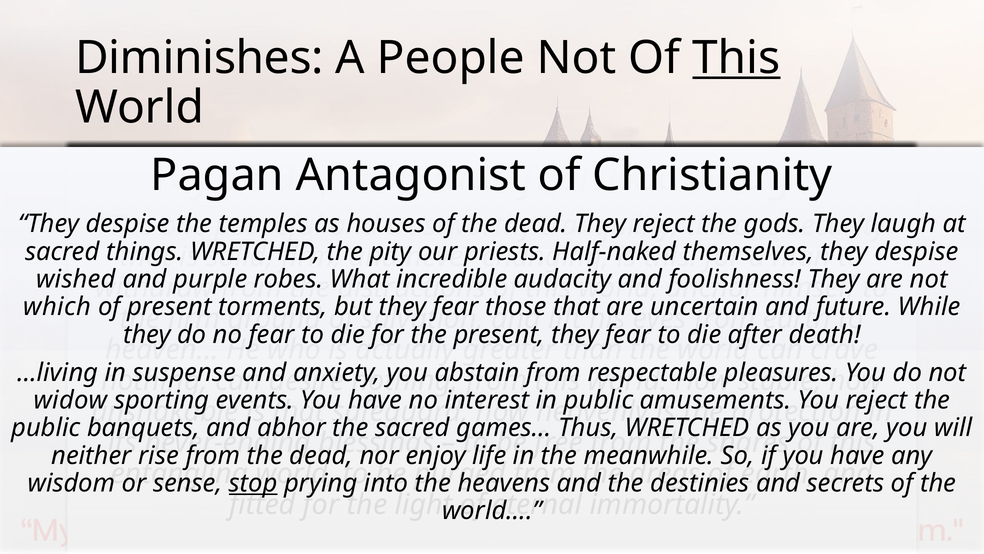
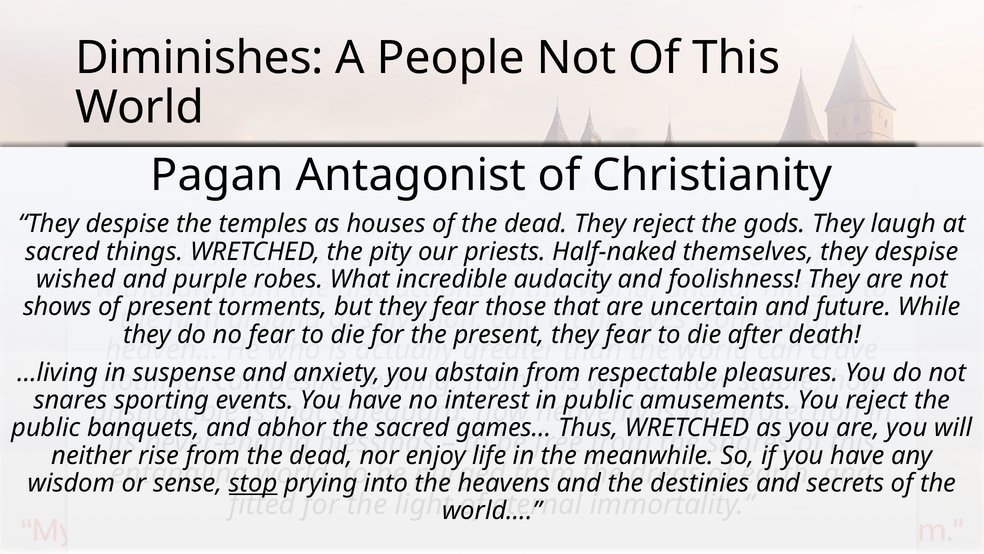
This at (736, 58) underline: present -> none
which: which -> shows
widow at (70, 400): widow -> snares
